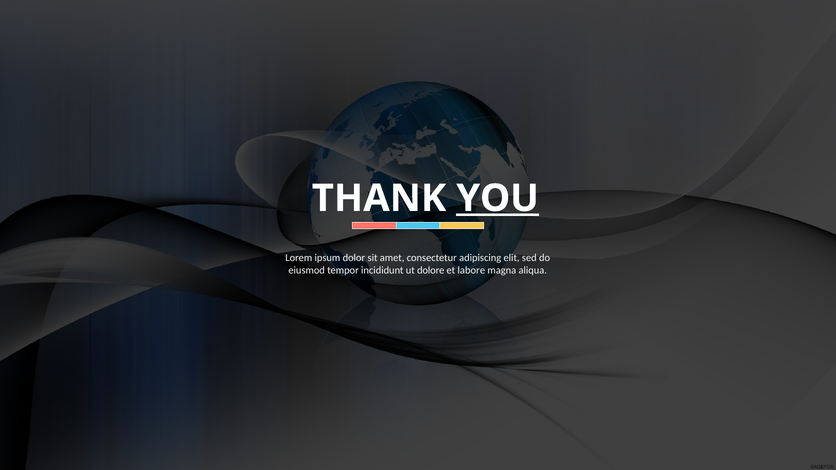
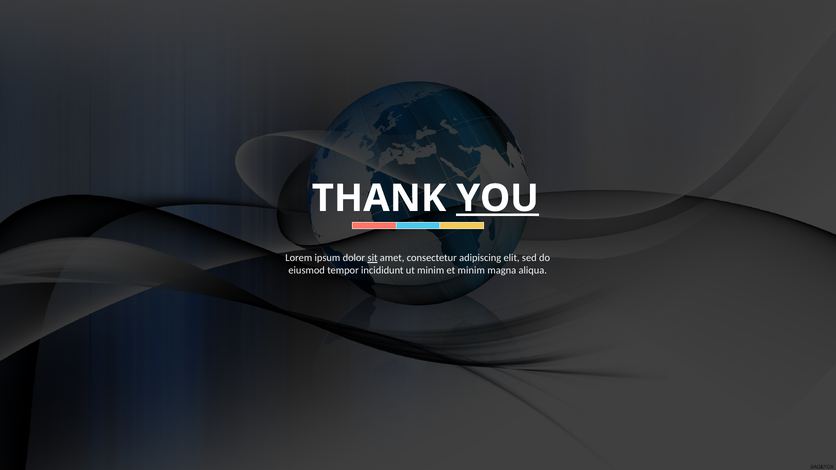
sit underline: none -> present
ut dolore: dolore -> minim
et labore: labore -> minim
